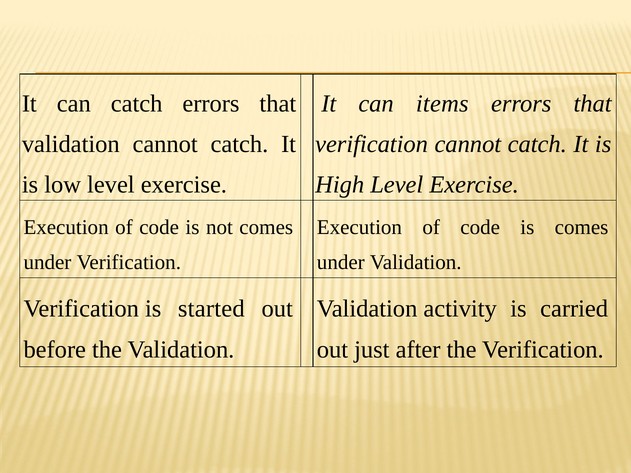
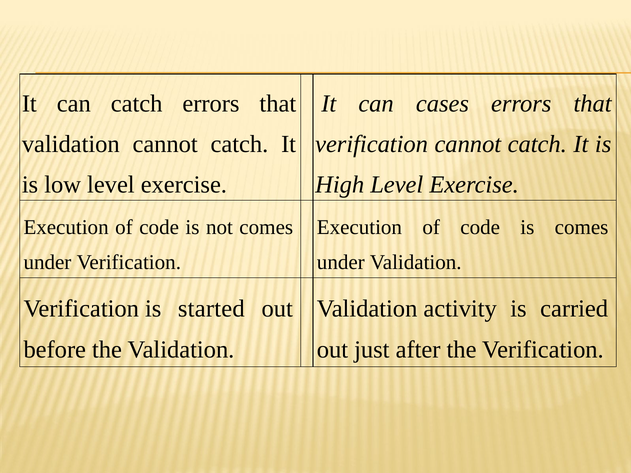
items: items -> cases
